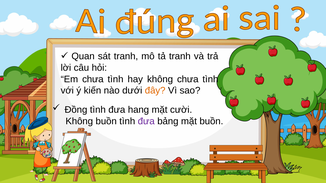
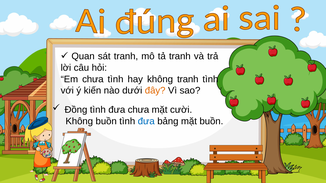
không chưa: chưa -> tranh
đưa hang: hang -> chưa
đưa at (146, 121) colour: purple -> blue
